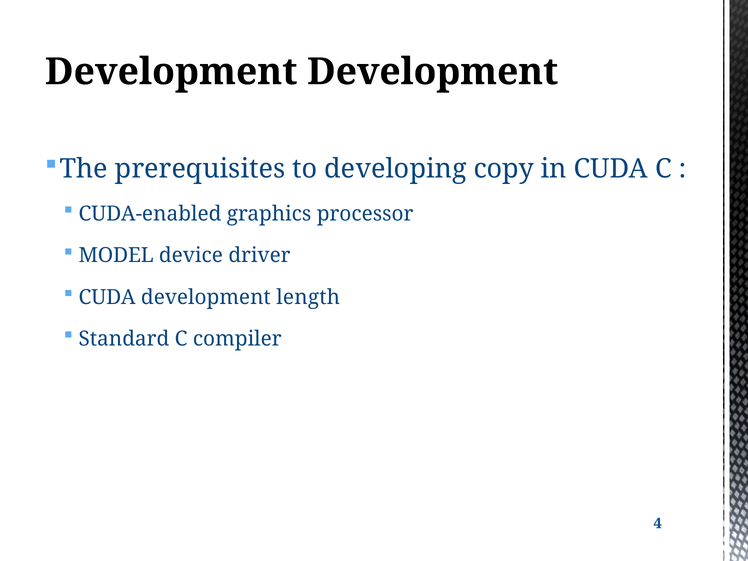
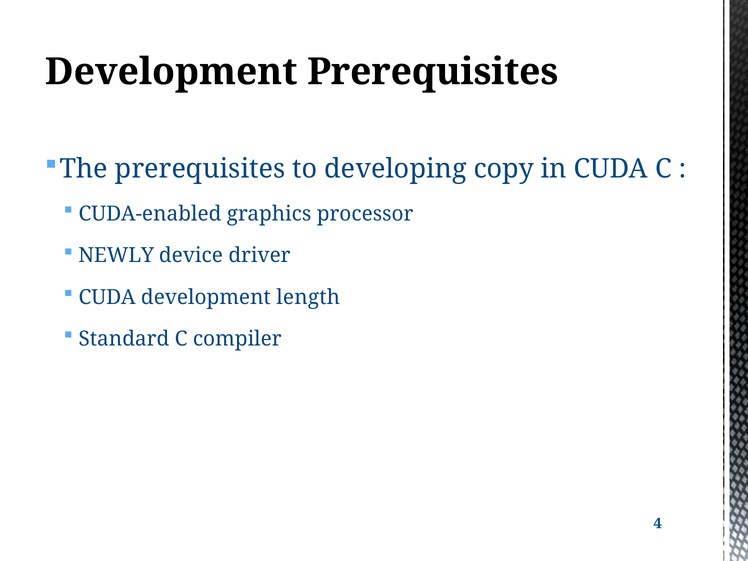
Development Development: Development -> Prerequisites
MODEL: MODEL -> NEWLY
